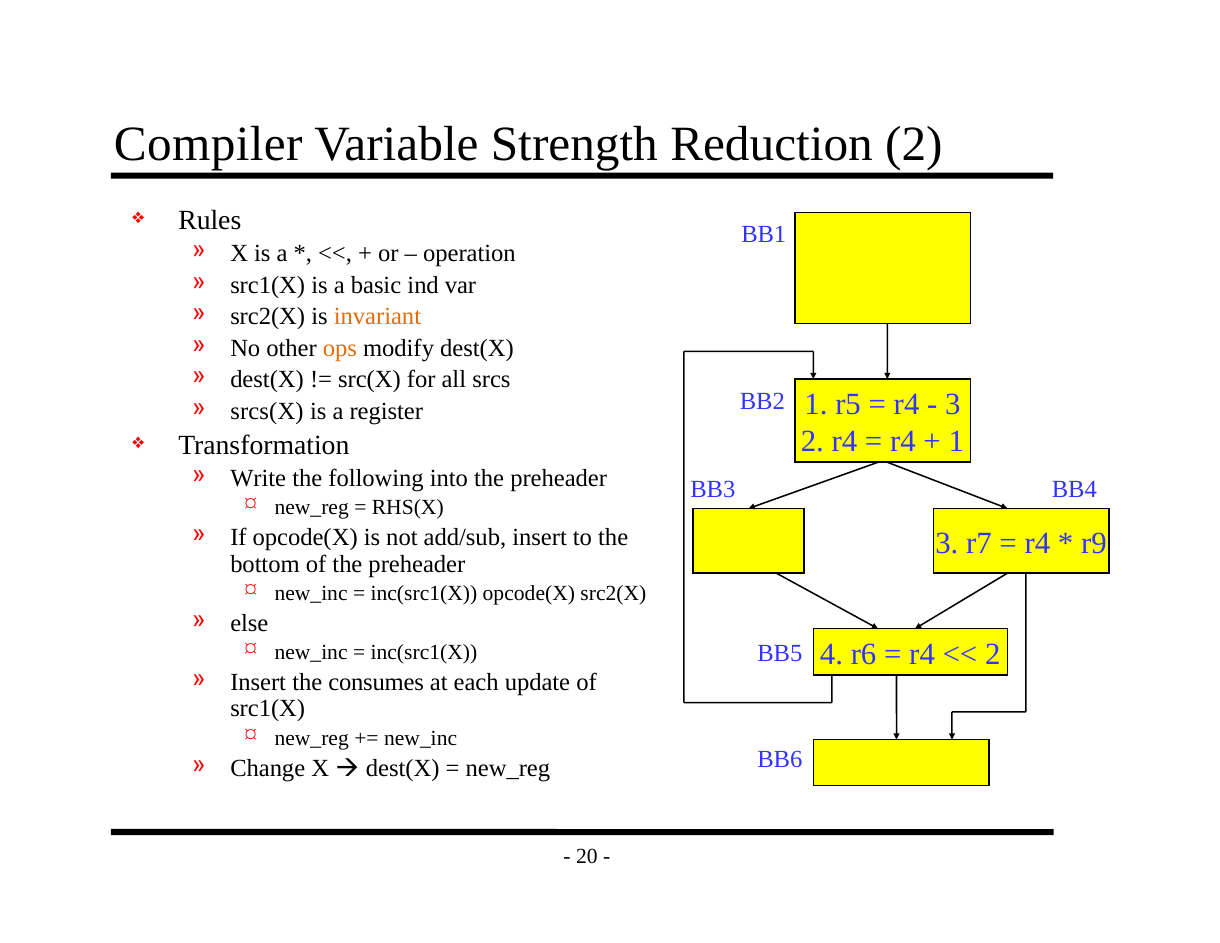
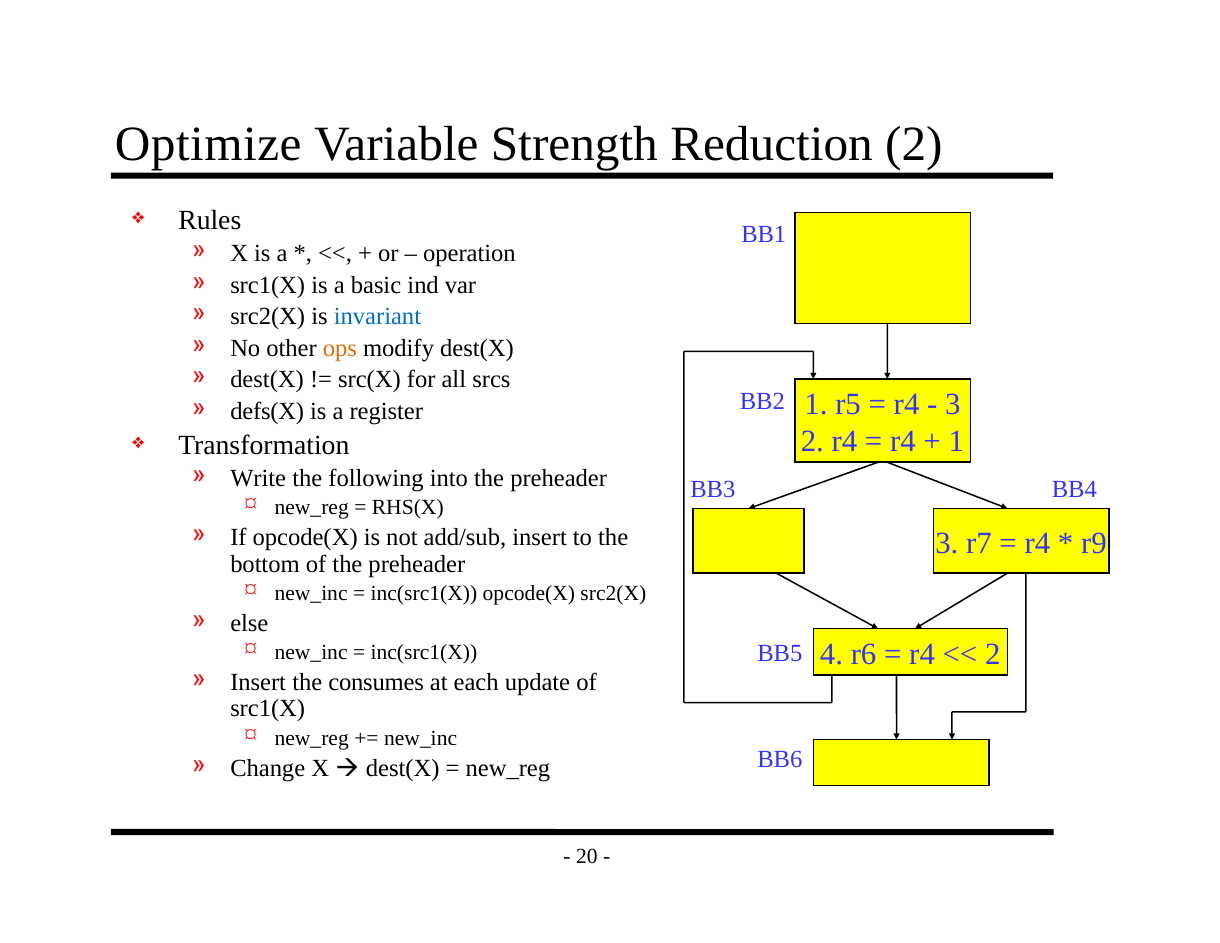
Compiler: Compiler -> Optimize
invariant colour: orange -> blue
srcs(X: srcs(X -> defs(X
